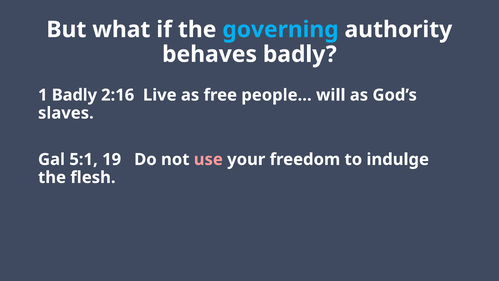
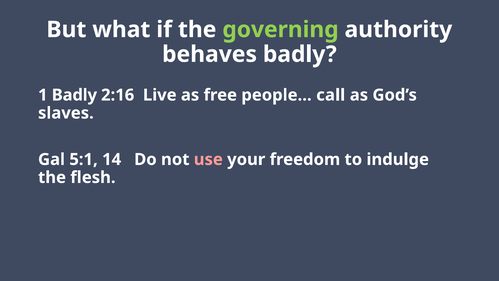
governing colour: light blue -> light green
will: will -> call
19: 19 -> 14
